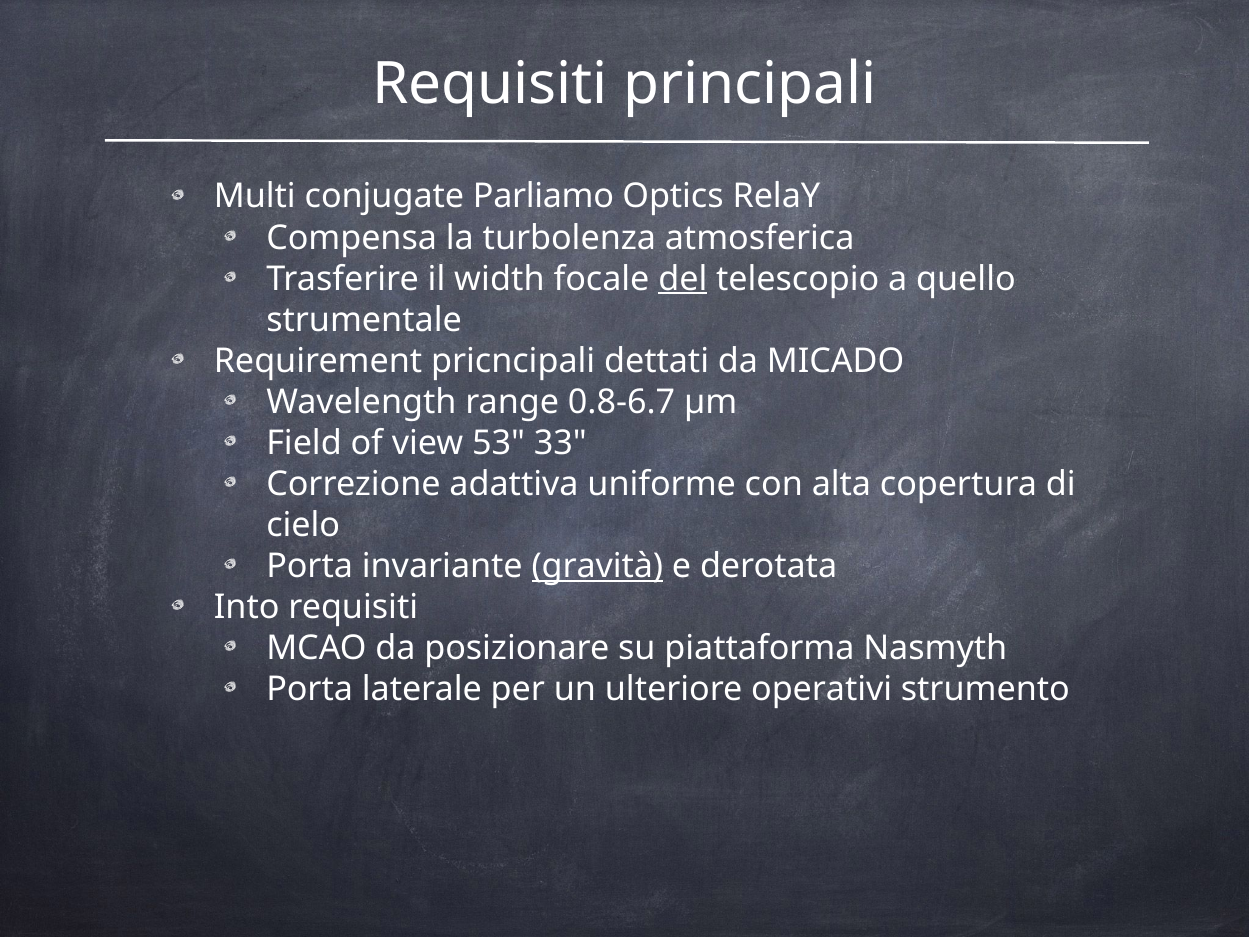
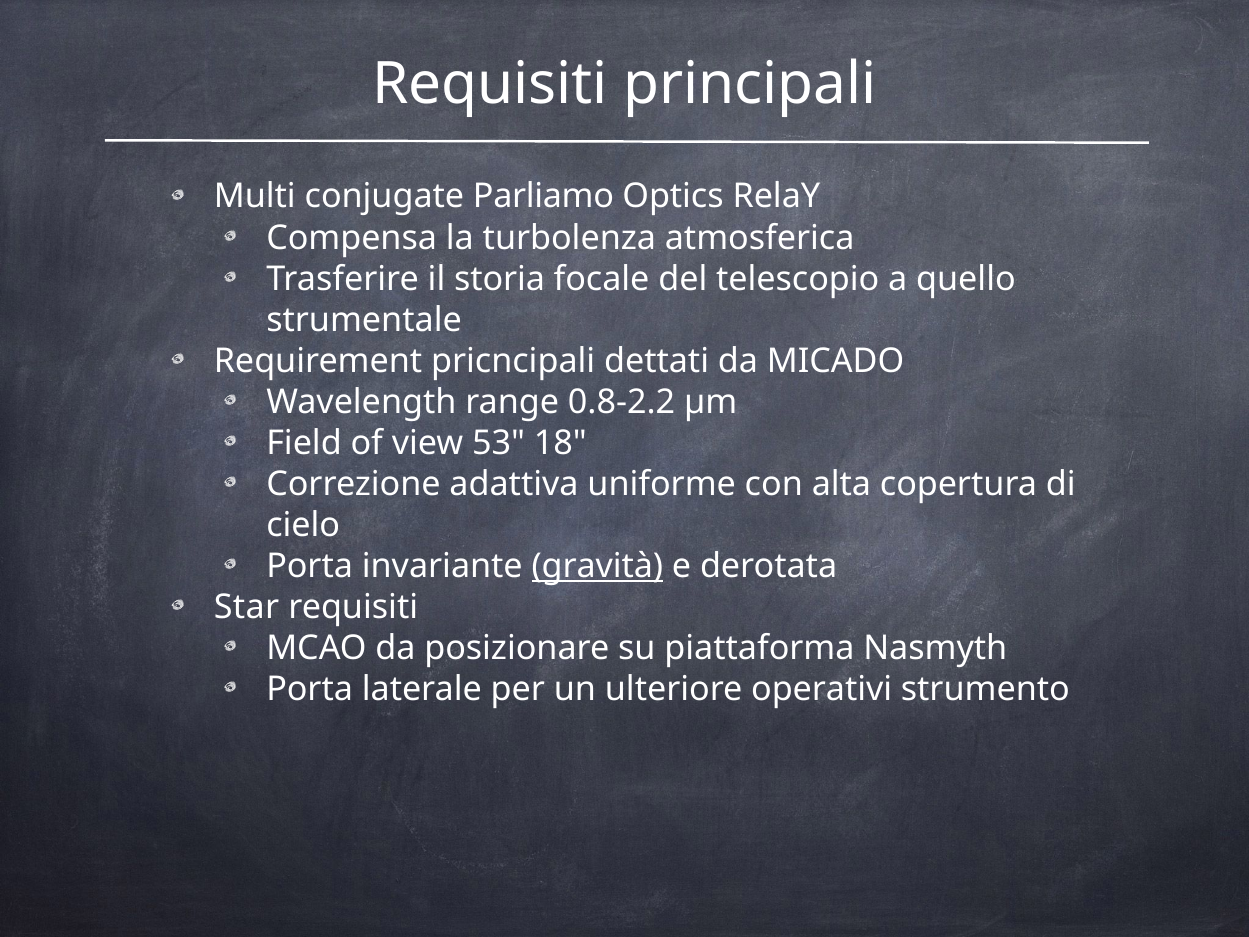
width: width -> storia
del underline: present -> none
0.8-6.7: 0.8-6.7 -> 0.8-2.2
33: 33 -> 18
Into: Into -> Star
